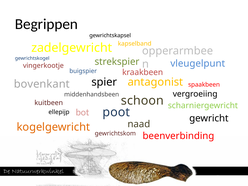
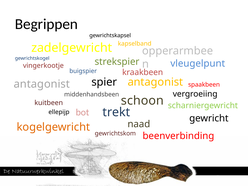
bovenkant at (42, 84): bovenkant -> antagonist
poot: poot -> trekt
